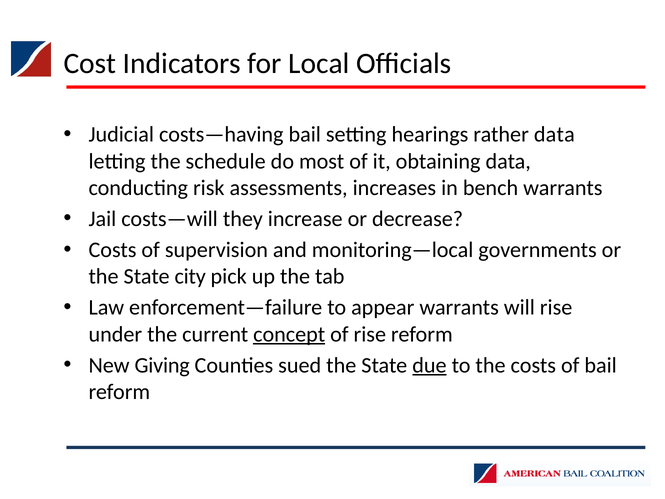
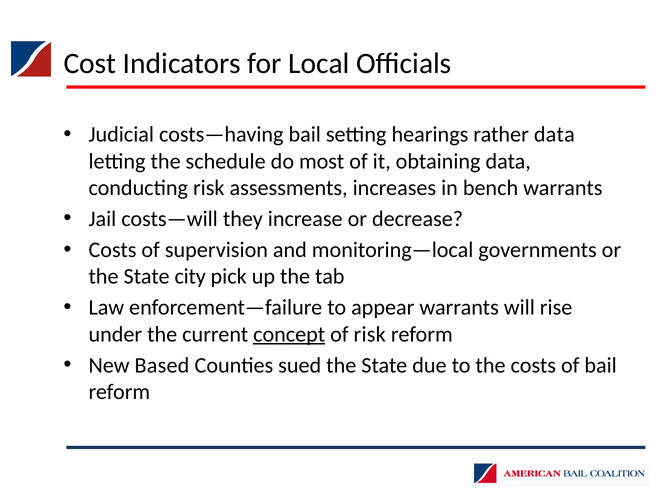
of rise: rise -> risk
Giving: Giving -> Based
due underline: present -> none
